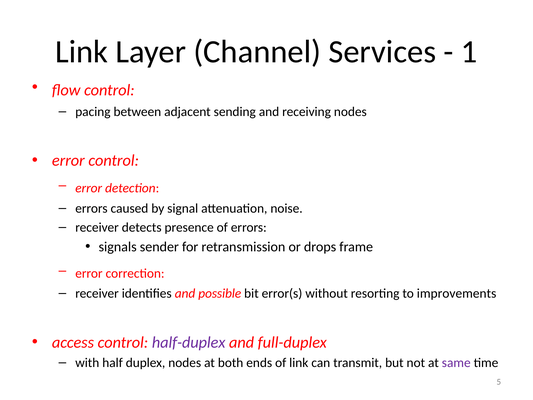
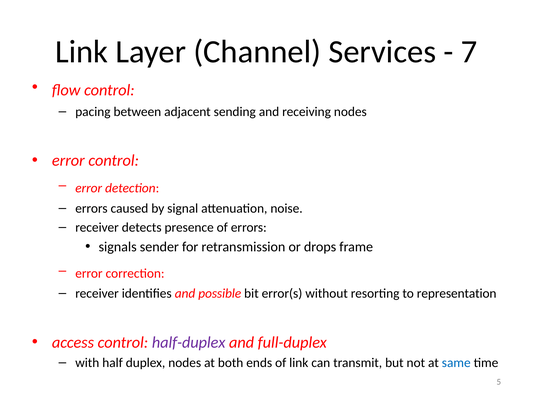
1: 1 -> 7
improvements: improvements -> representation
same colour: purple -> blue
